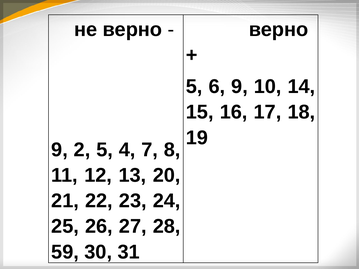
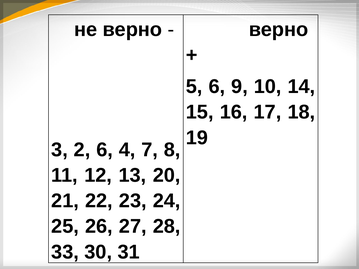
9 at (60, 150): 9 -> 3
2 5: 5 -> 6
59: 59 -> 33
